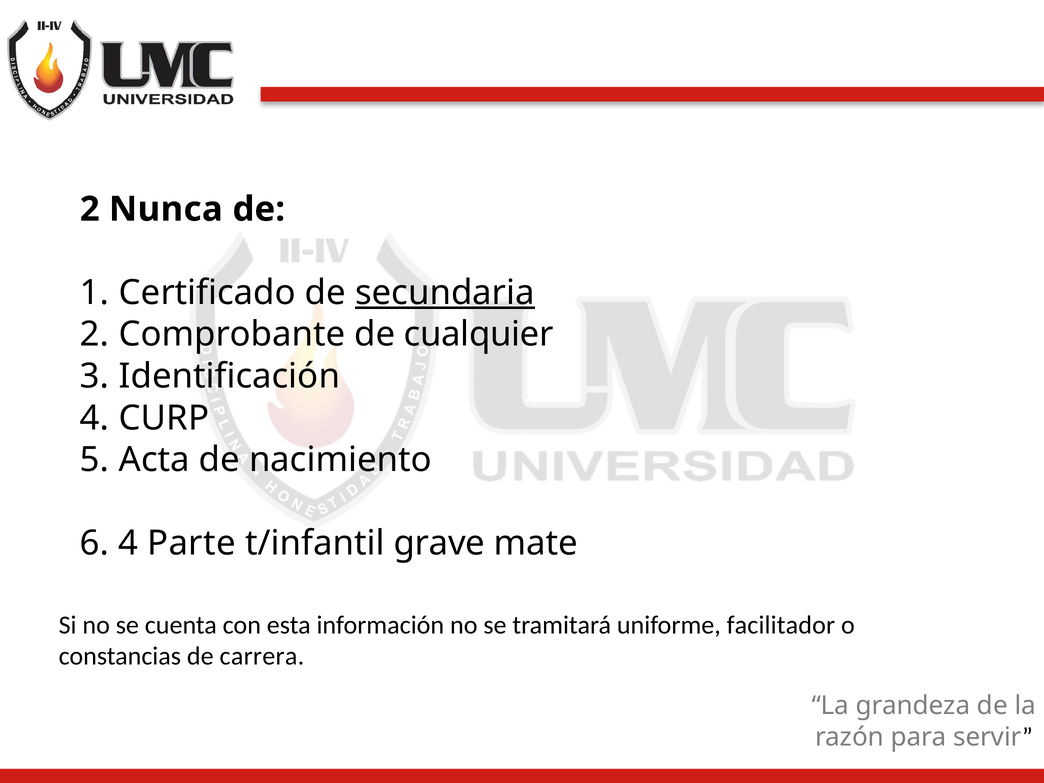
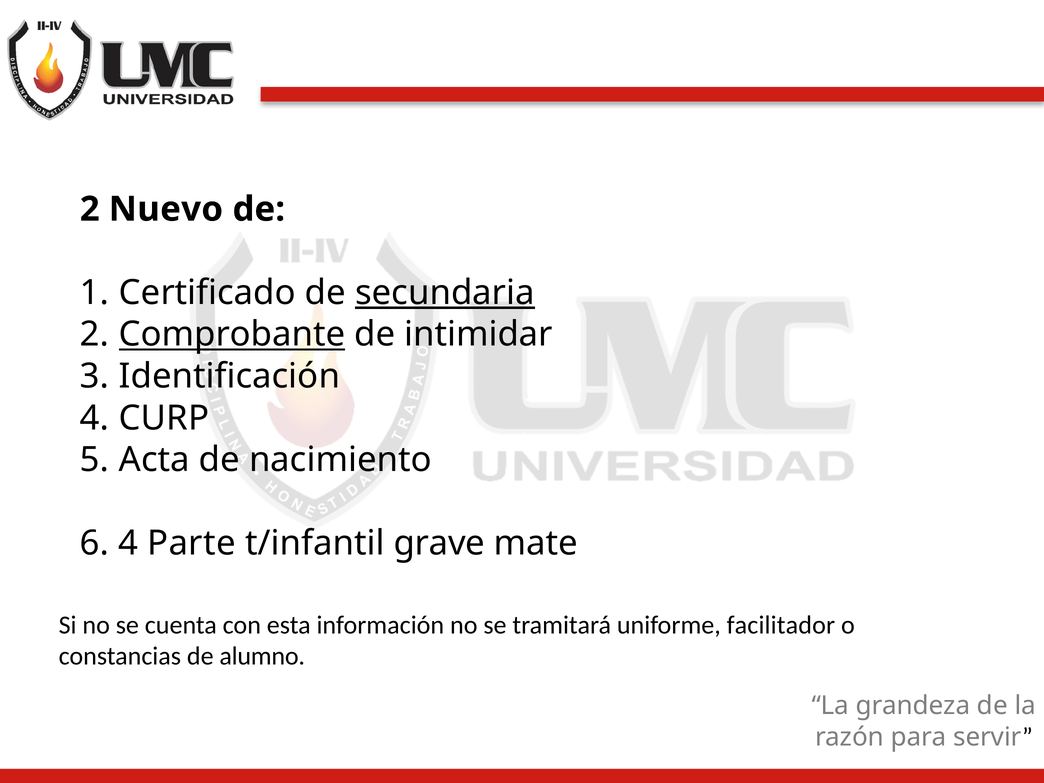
Nunca: Nunca -> Nuevo
Comprobante underline: none -> present
cualquier: cualquier -> intimidar
carrera: carrera -> alumno
